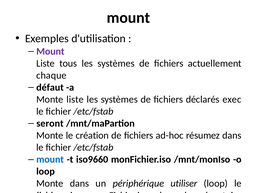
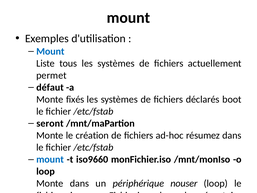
Mount at (50, 51) colour: purple -> blue
chaque: chaque -> permet
Monte liste: liste -> fixés
exec: exec -> boot
utiliser: utiliser -> nouser
